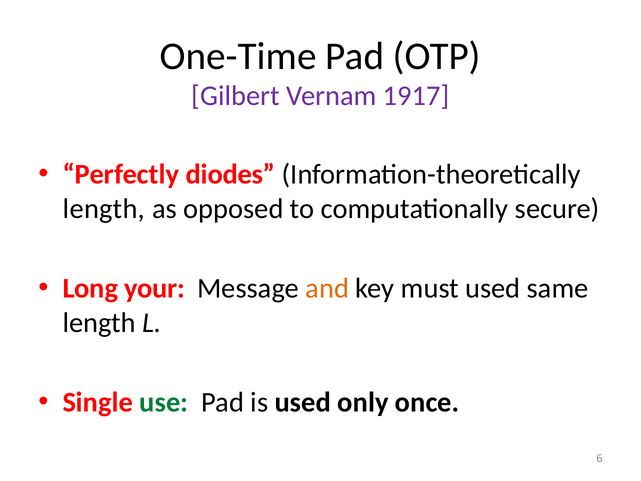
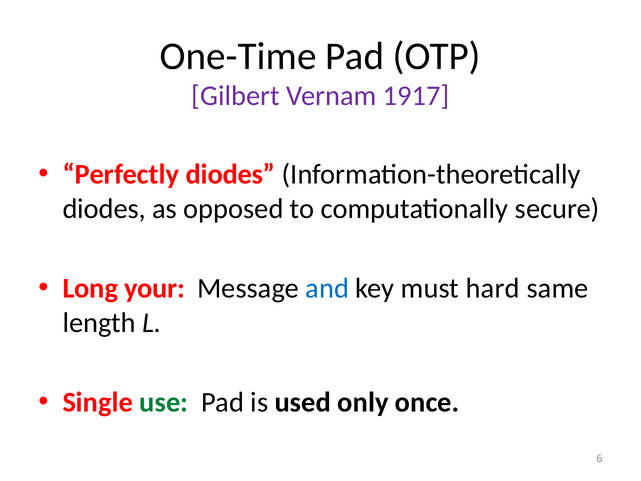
length at (104, 209): length -> diodes
and colour: orange -> blue
must used: used -> hard
